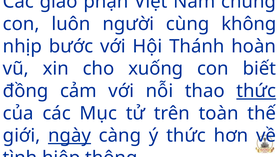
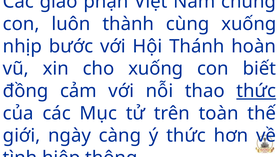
người: người -> thành
cùng không: không -> xuống
ngày underline: present -> none
